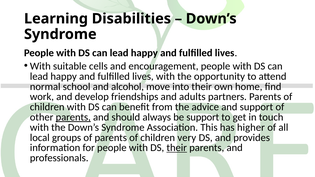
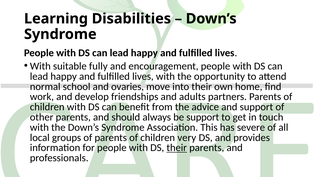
cells: cells -> fully
alcohol: alcohol -> ovaries
parents at (73, 117) underline: present -> none
higher: higher -> severe
